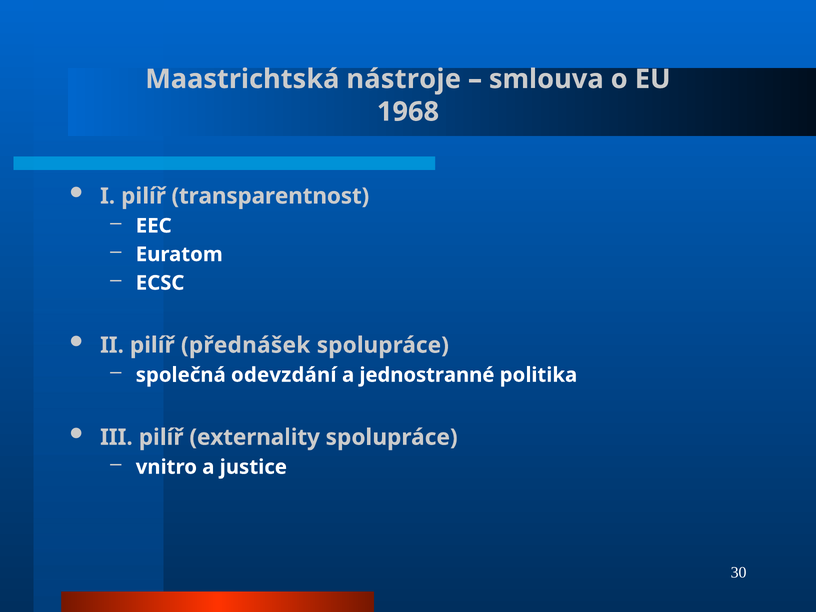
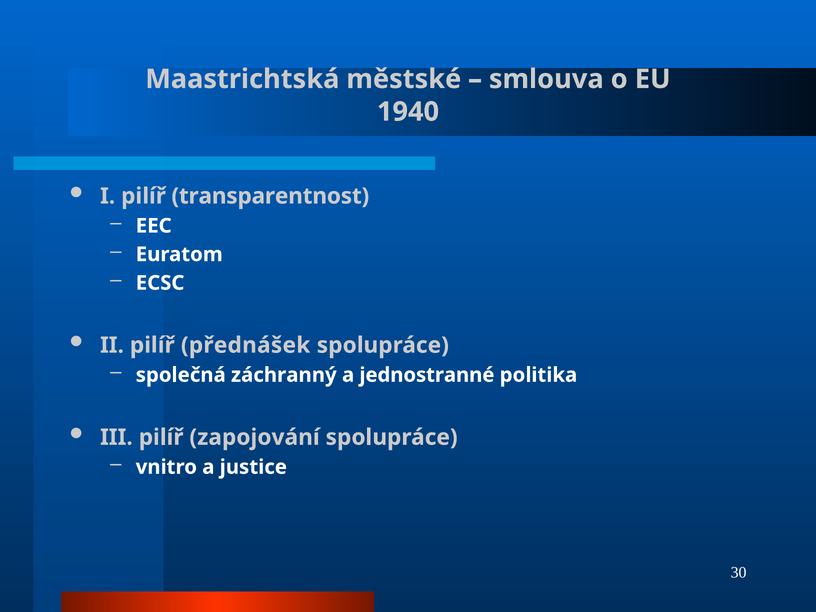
nástroje: nástroje -> městské
1968: 1968 -> 1940
odevzdání: odevzdání -> záchranný
externality: externality -> zapojování
